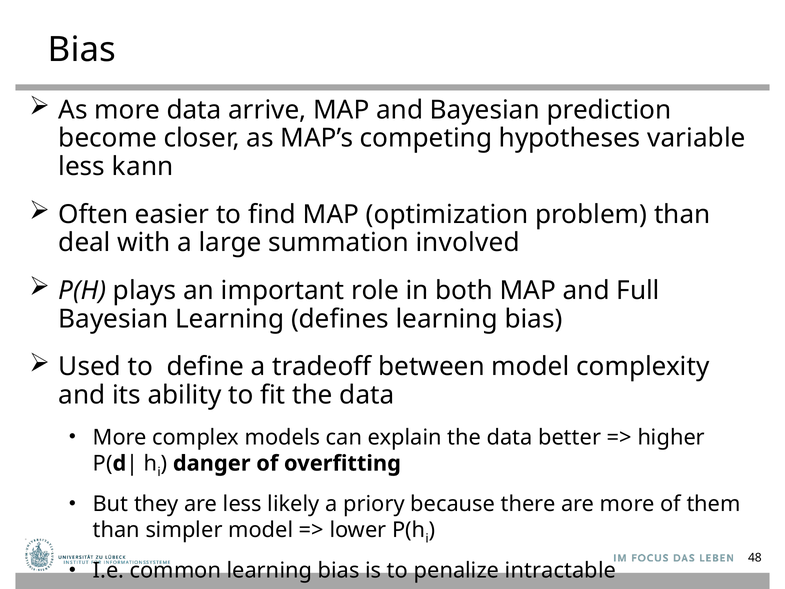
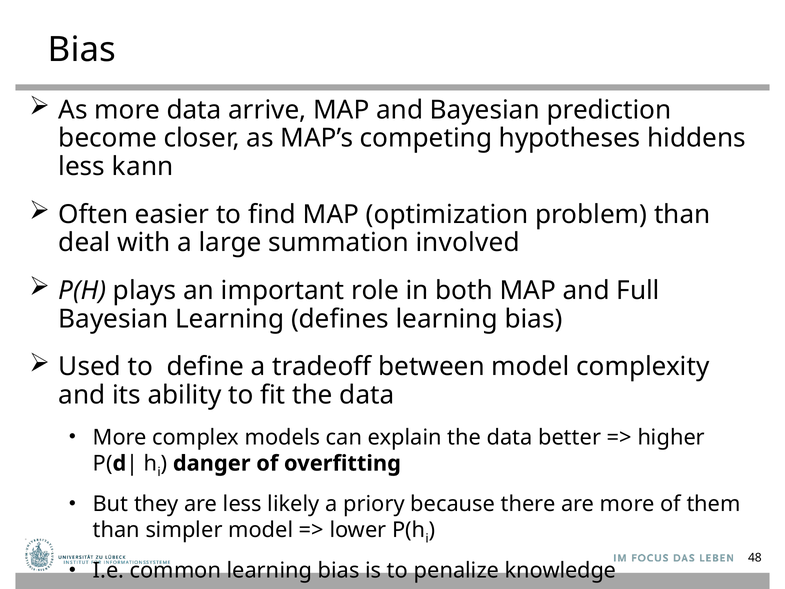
variable: variable -> hiddens
intractable: intractable -> knowledge
